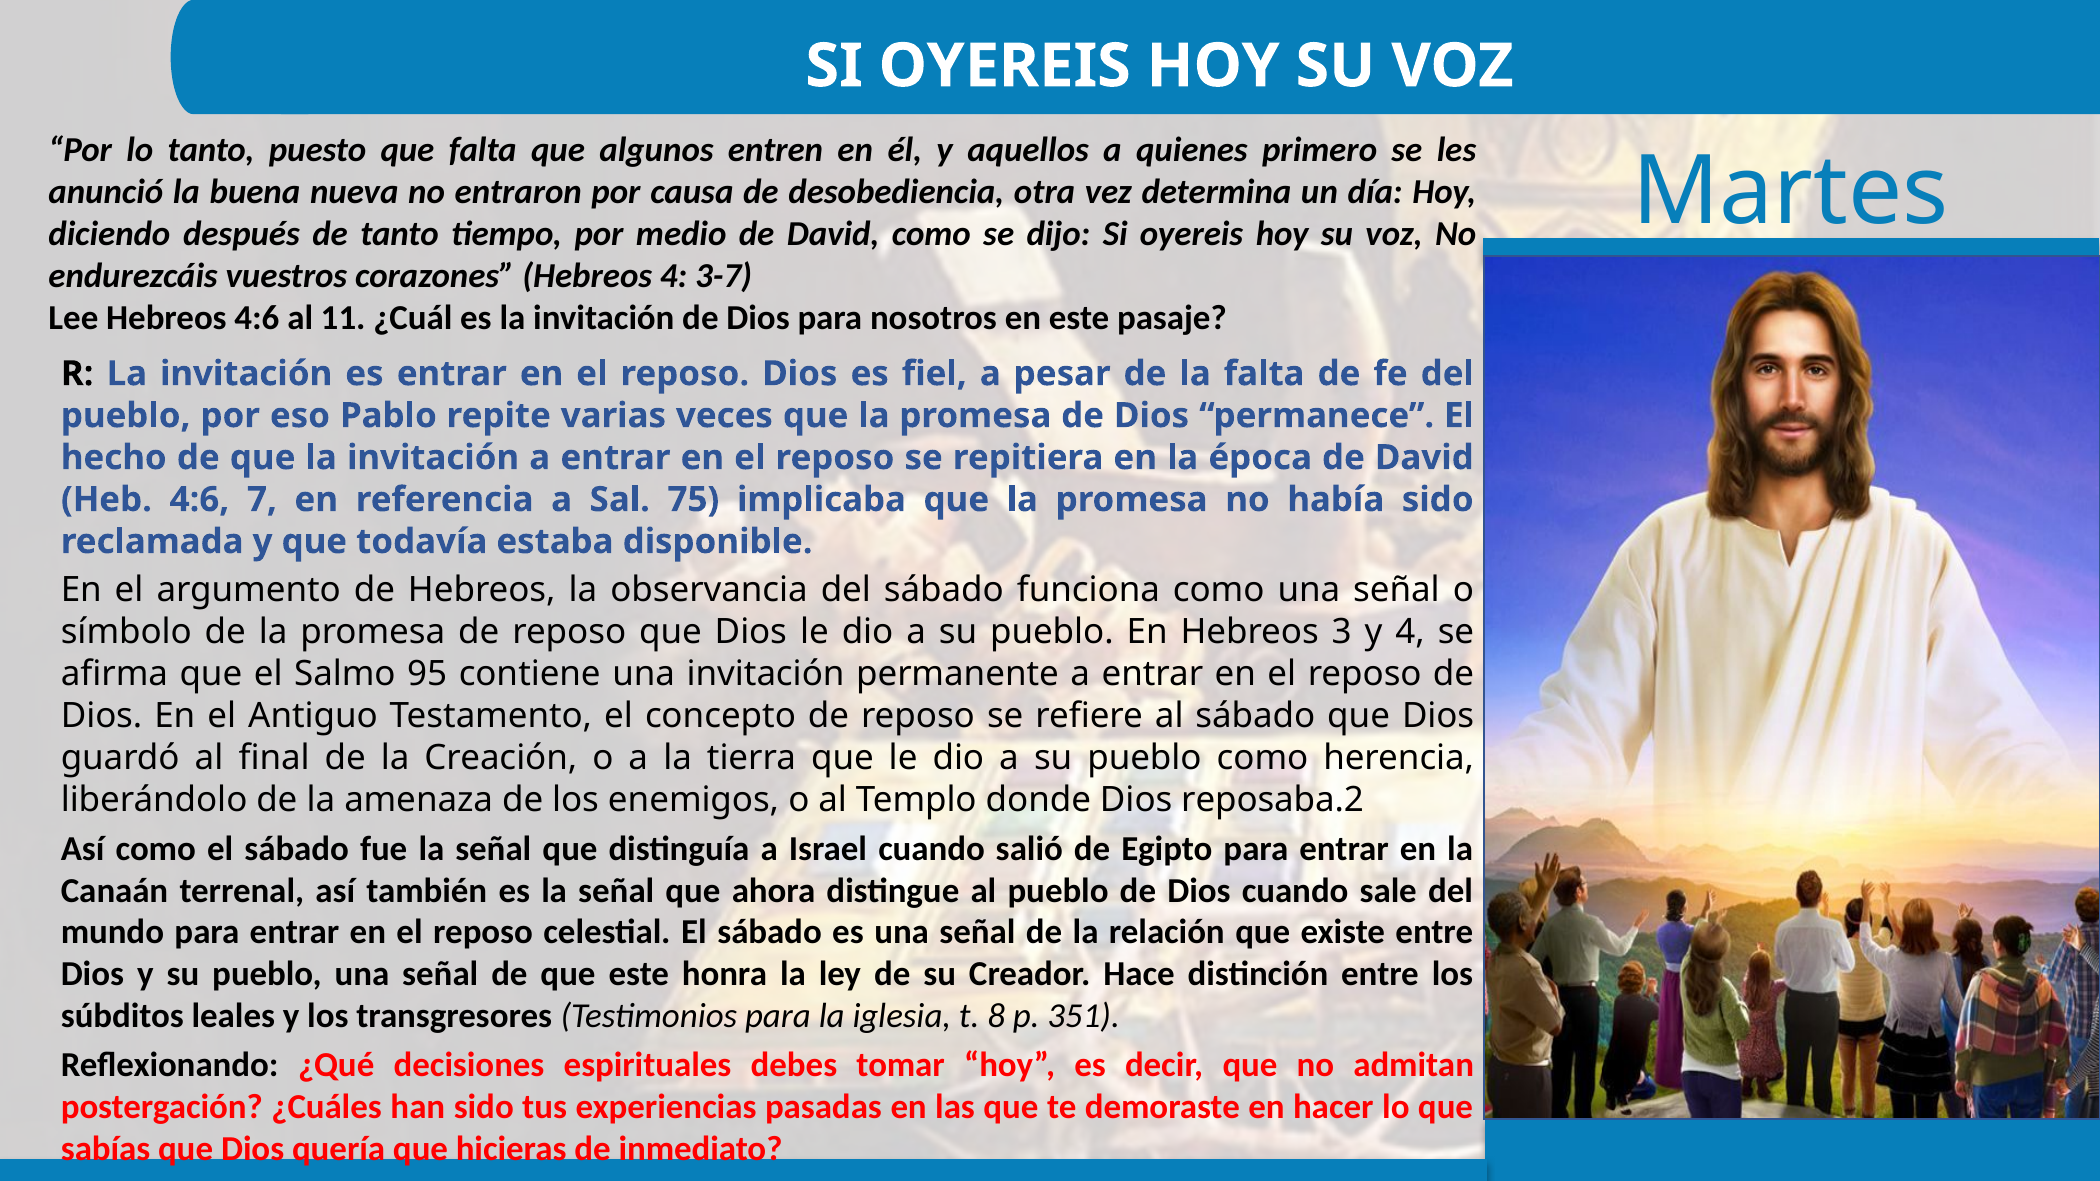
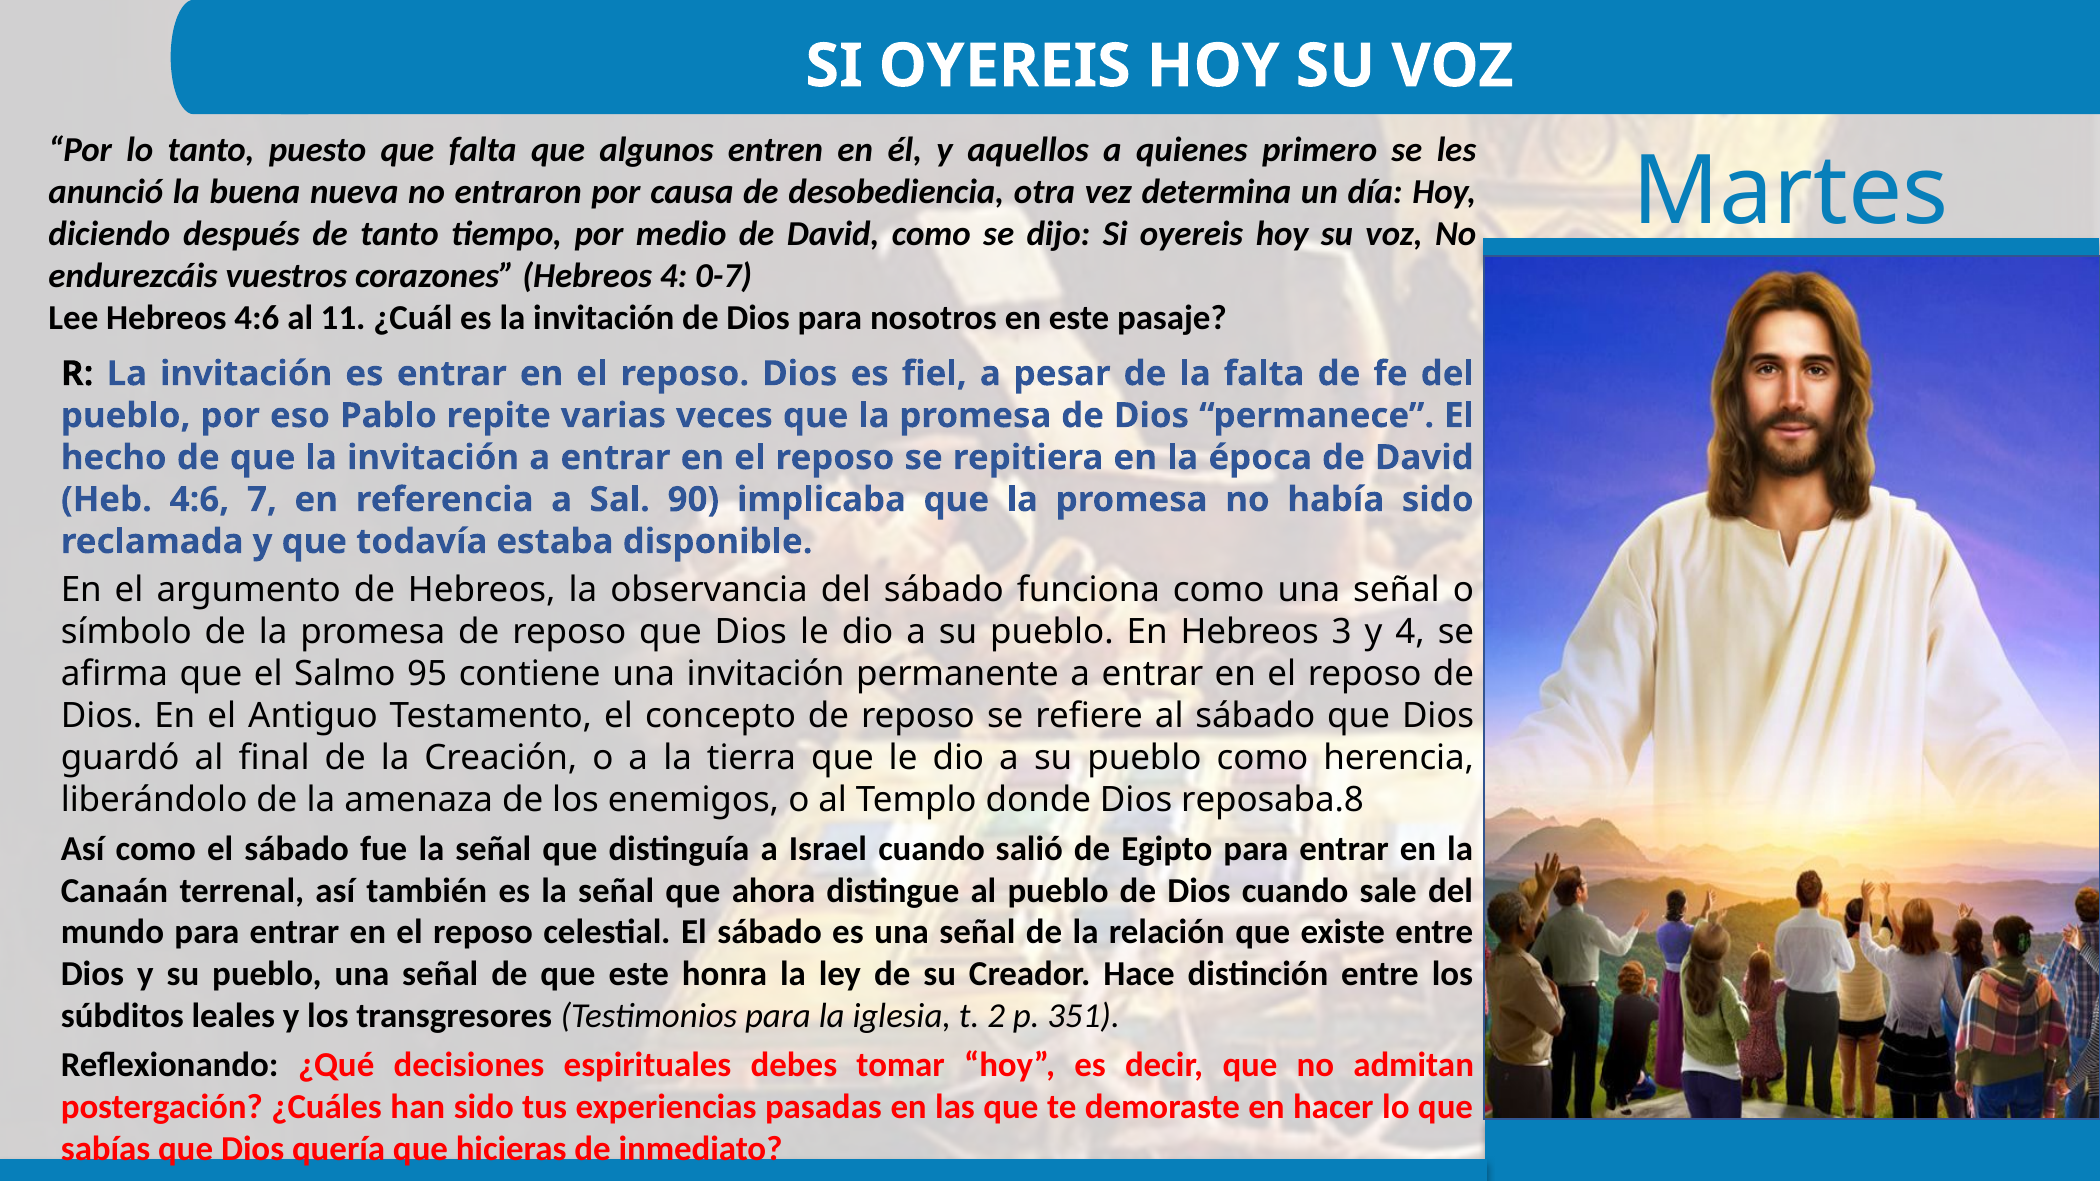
3-7: 3-7 -> 0-7
75: 75 -> 90
reposaba.2: reposaba.2 -> reposaba.8
8: 8 -> 2
